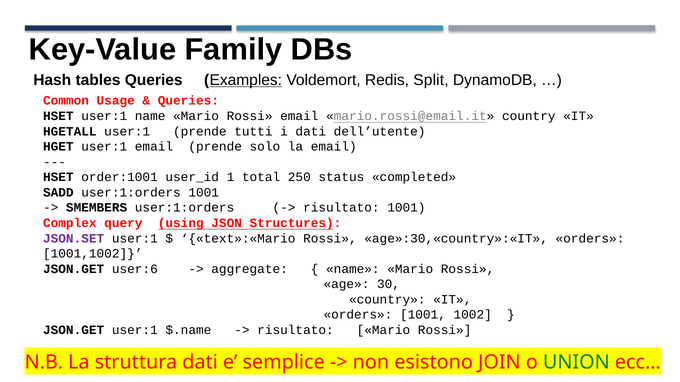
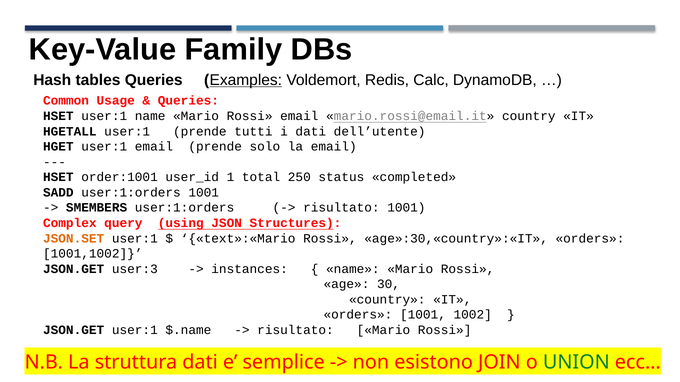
Split: Split -> Calc
JSON.SET colour: purple -> orange
user:6: user:6 -> user:3
aggregate: aggregate -> instances
